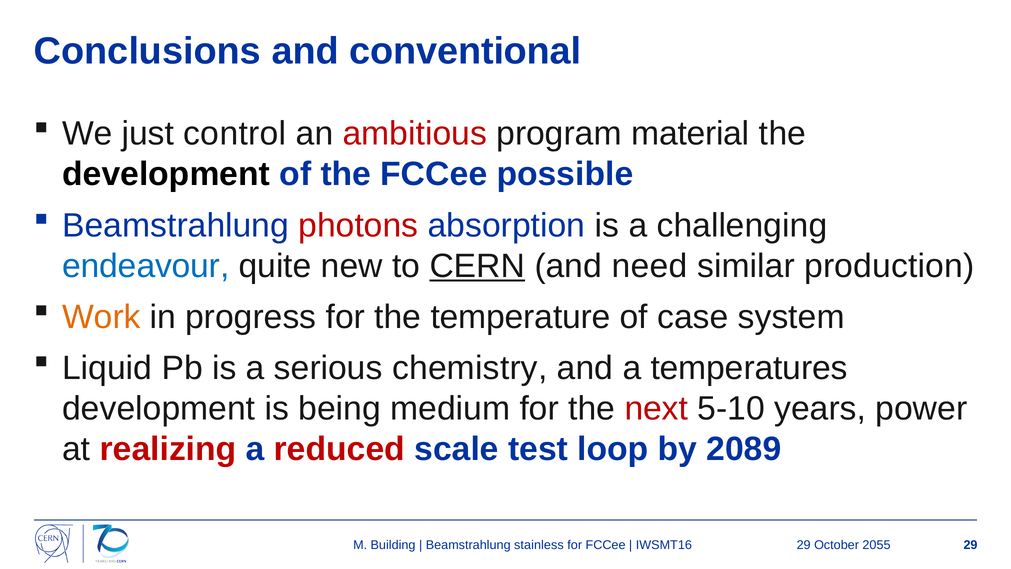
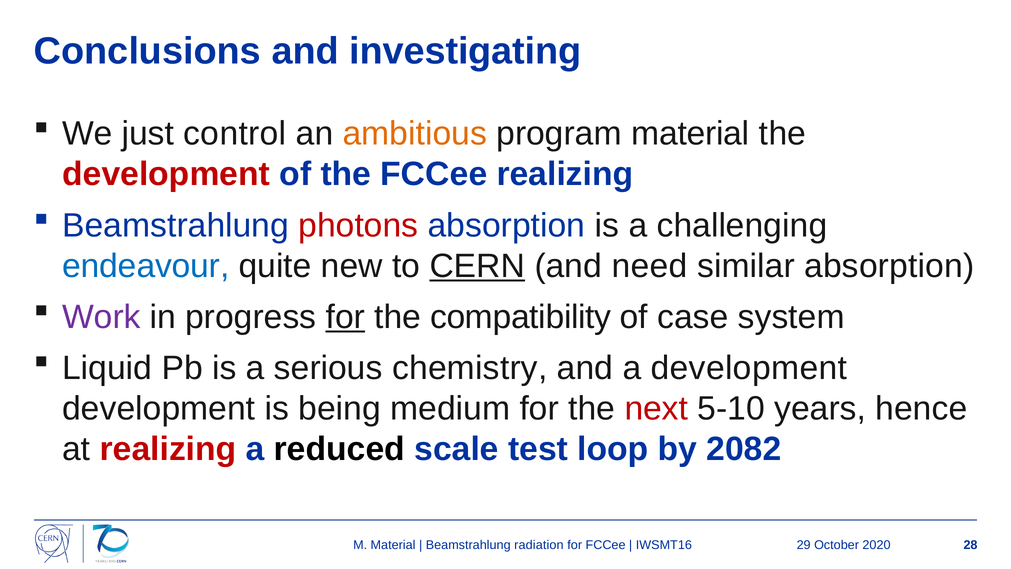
conventional: conventional -> investigating
ambitious colour: red -> orange
development at (166, 174) colour: black -> red
FCCee possible: possible -> realizing
similar production: production -> absorption
Work colour: orange -> purple
for at (345, 317) underline: none -> present
temperature: temperature -> compatibility
a temperatures: temperatures -> development
power: power -> hence
reduced colour: red -> black
2089: 2089 -> 2082
M Building: Building -> Material
stainless: stainless -> radiation
2055: 2055 -> 2020
IWSMT16 29: 29 -> 28
